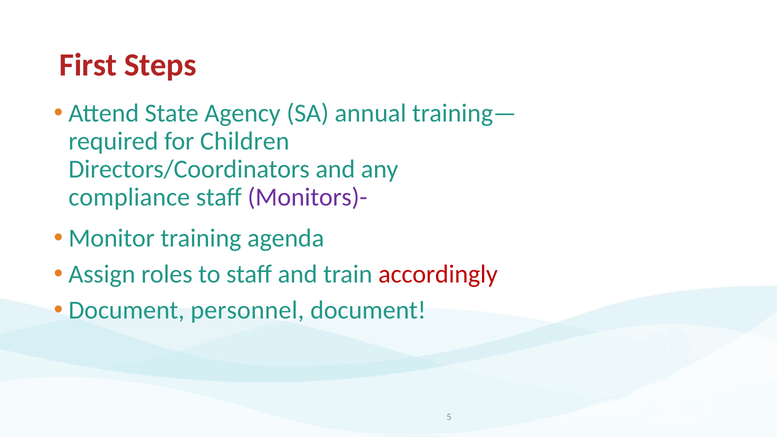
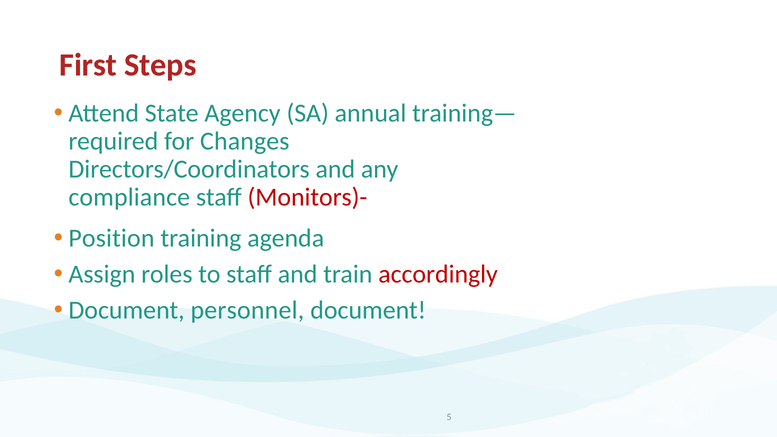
Children: Children -> Changes
Monitors)- colour: purple -> red
Monitor: Monitor -> Position
